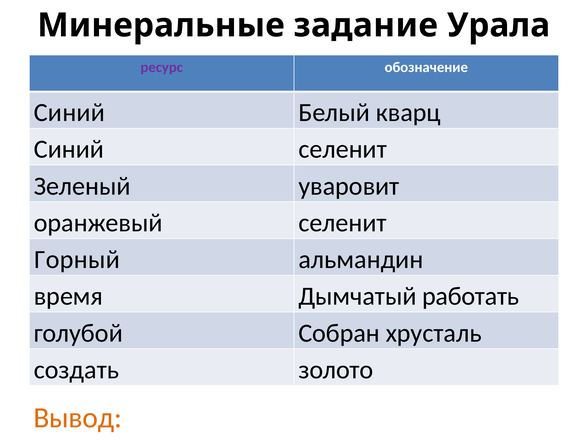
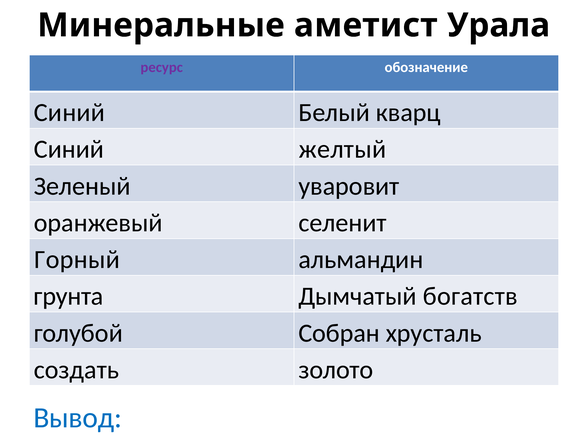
задание: задание -> аметист
Синий селенит: селенит -> желтый
время: время -> грунта
работать: работать -> богатств
Вывод colour: orange -> blue
